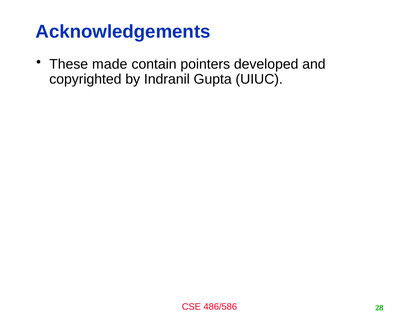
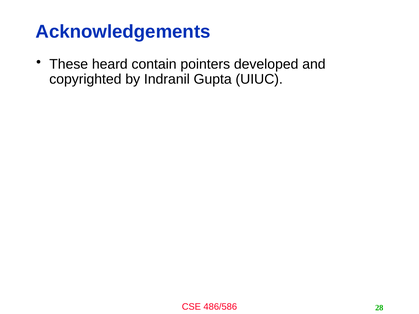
made: made -> heard
